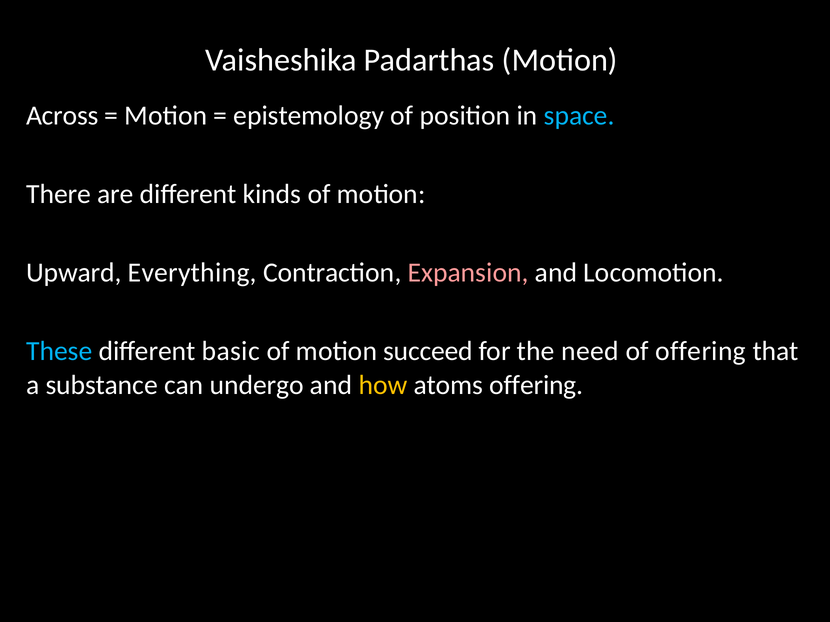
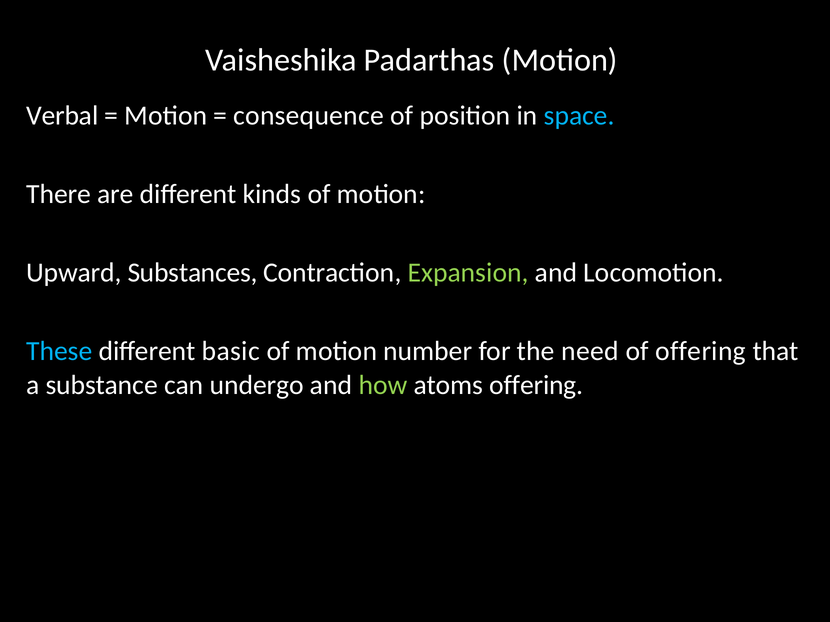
Across: Across -> Verbal
epistemology: epistemology -> consequence
Everything: Everything -> Substances
Expansion colour: pink -> light green
succeed: succeed -> number
how colour: yellow -> light green
